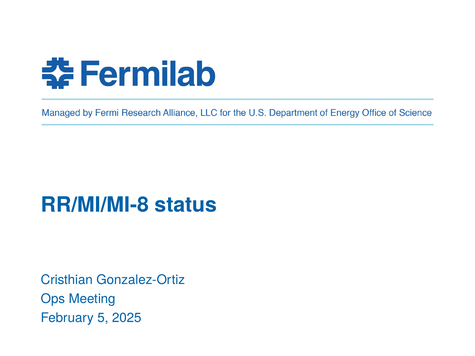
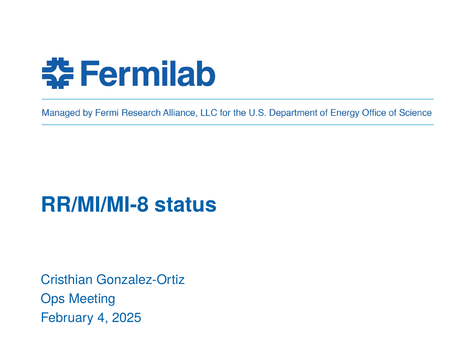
5: 5 -> 4
